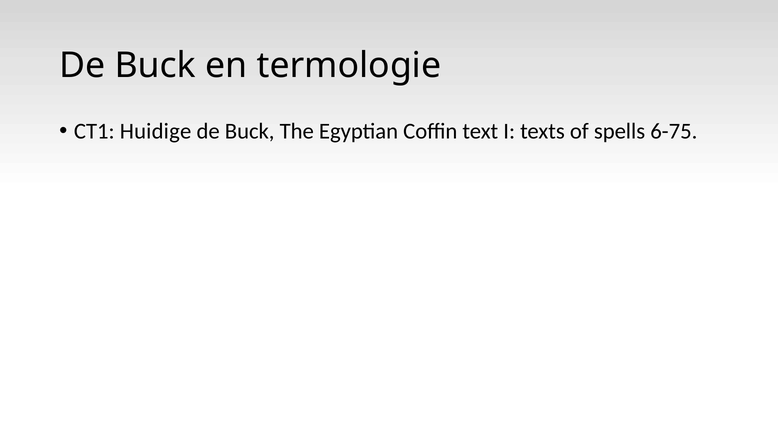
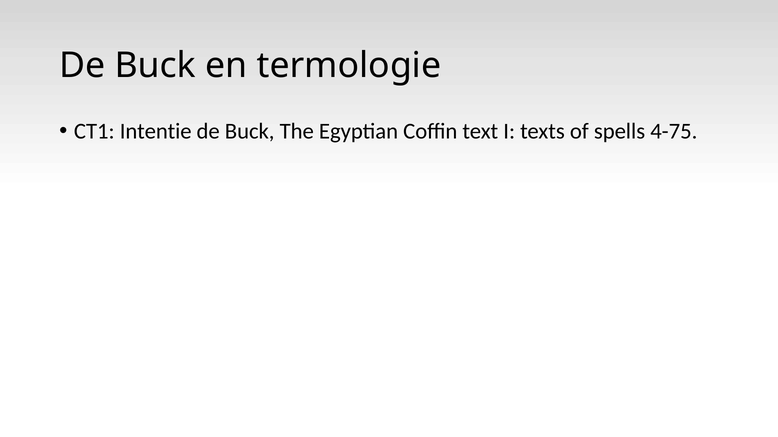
Huidige: Huidige -> Intentie
6-75: 6-75 -> 4-75
